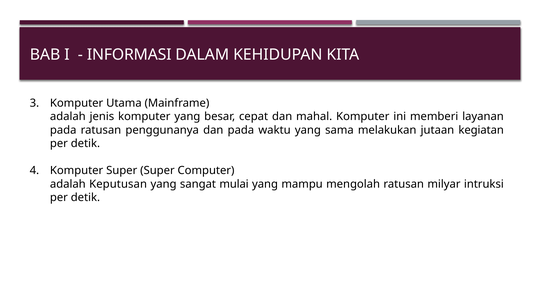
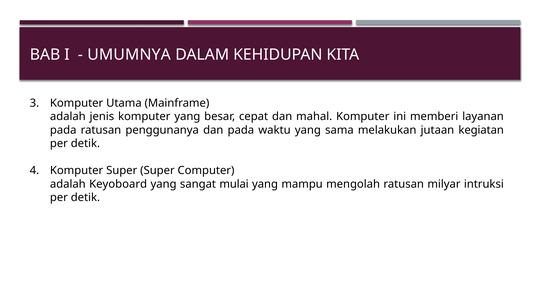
INFORMASI: INFORMASI -> UMUMNYA
Keputusan: Keputusan -> Keyoboard
